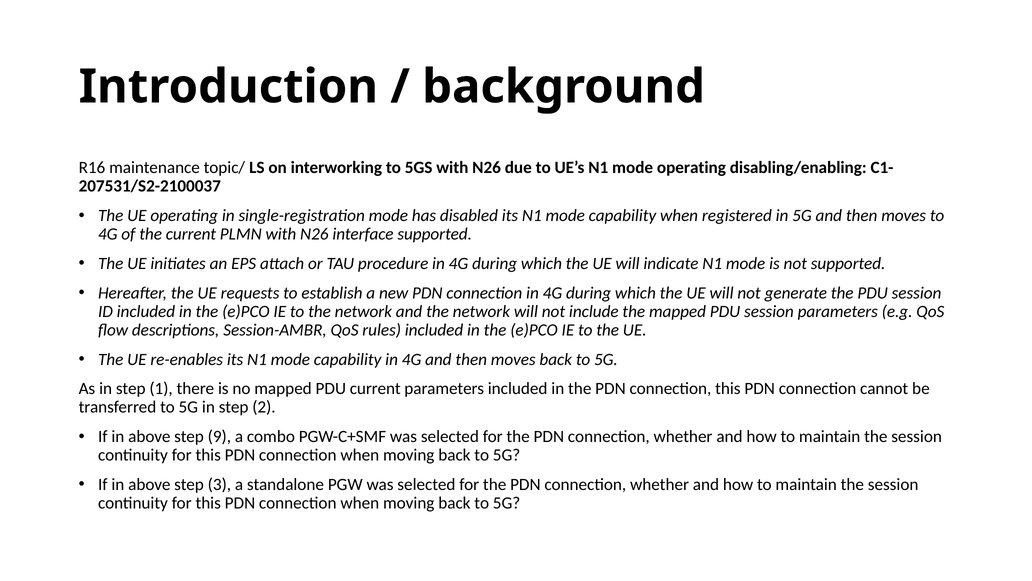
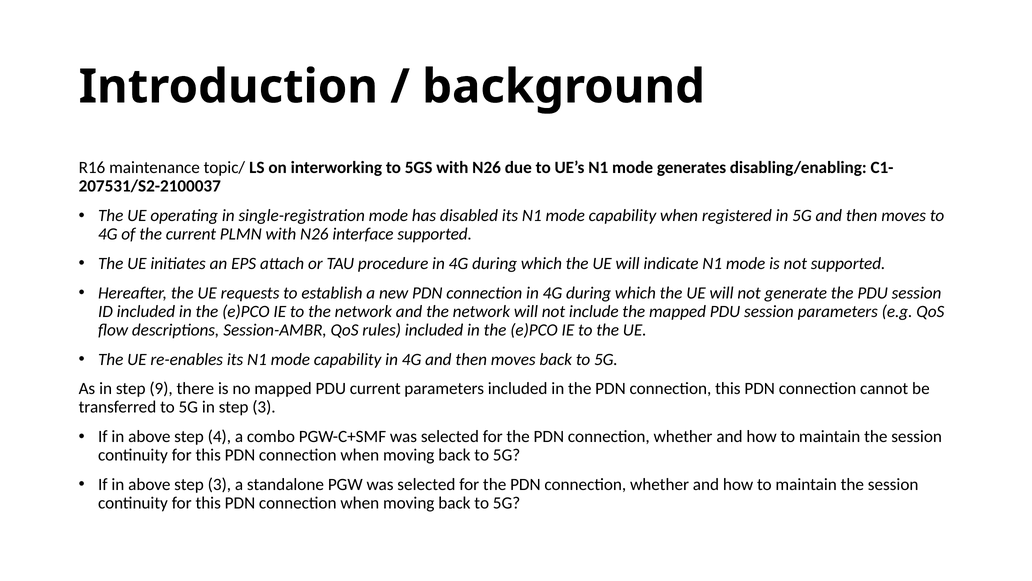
mode operating: operating -> generates
1: 1 -> 9
in step 2: 2 -> 3
9: 9 -> 4
